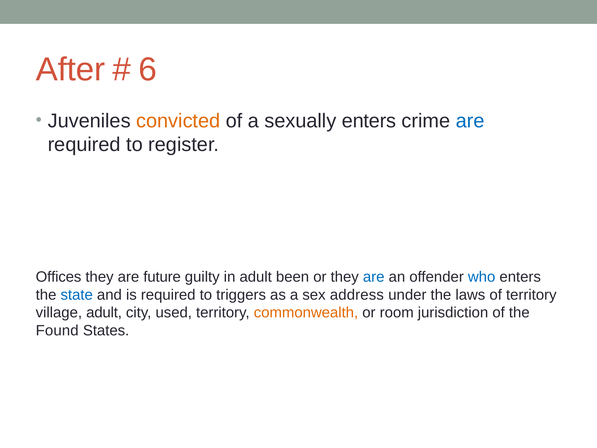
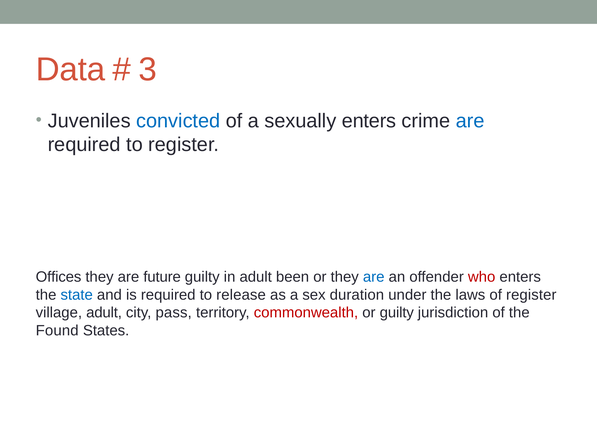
After: After -> Data
6: 6 -> 3
convicted colour: orange -> blue
who colour: blue -> red
triggers: triggers -> release
address: address -> duration
of territory: territory -> register
used: used -> pass
commonwealth colour: orange -> red
or room: room -> guilty
